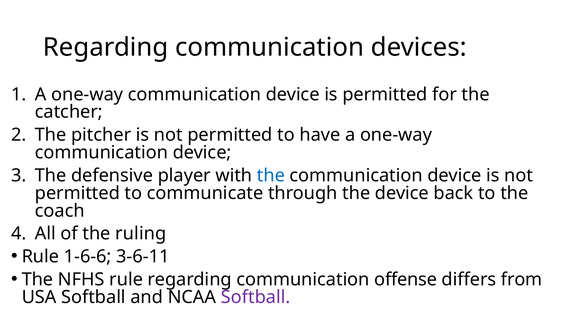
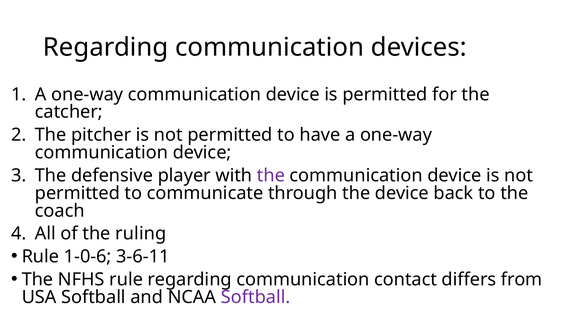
the at (271, 176) colour: blue -> purple
1-6-6: 1-6-6 -> 1-0-6
offense: offense -> contact
